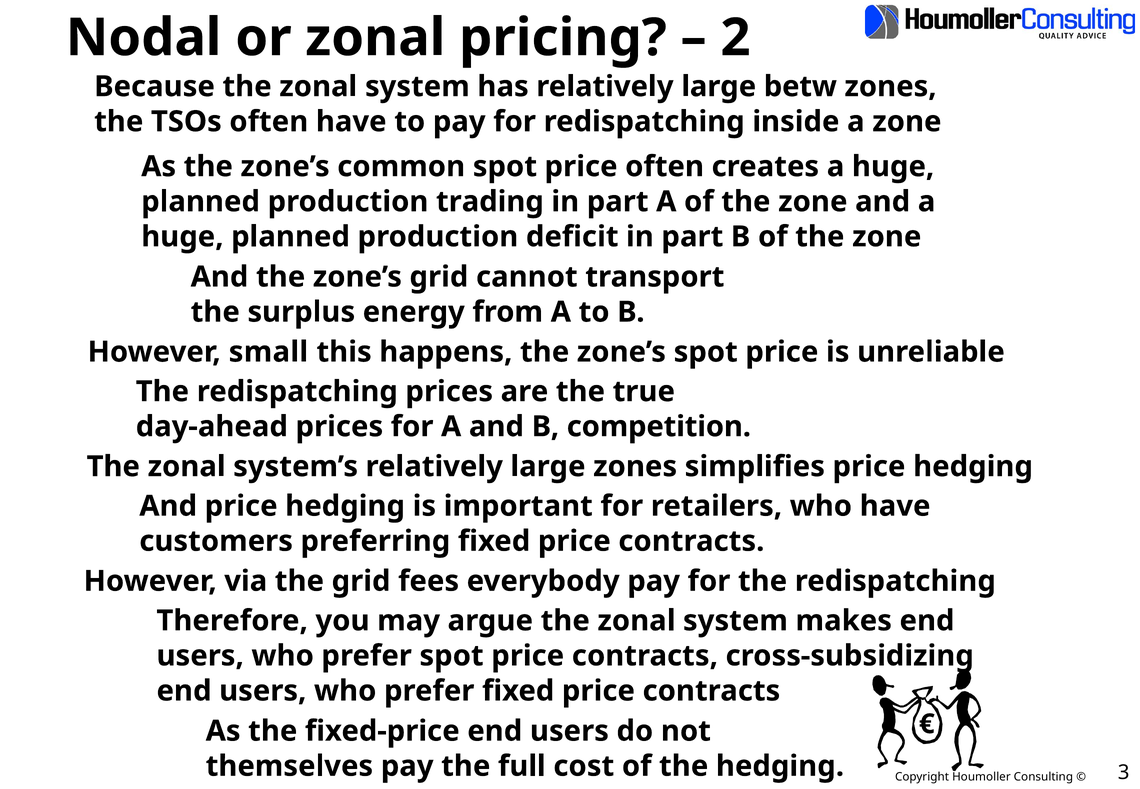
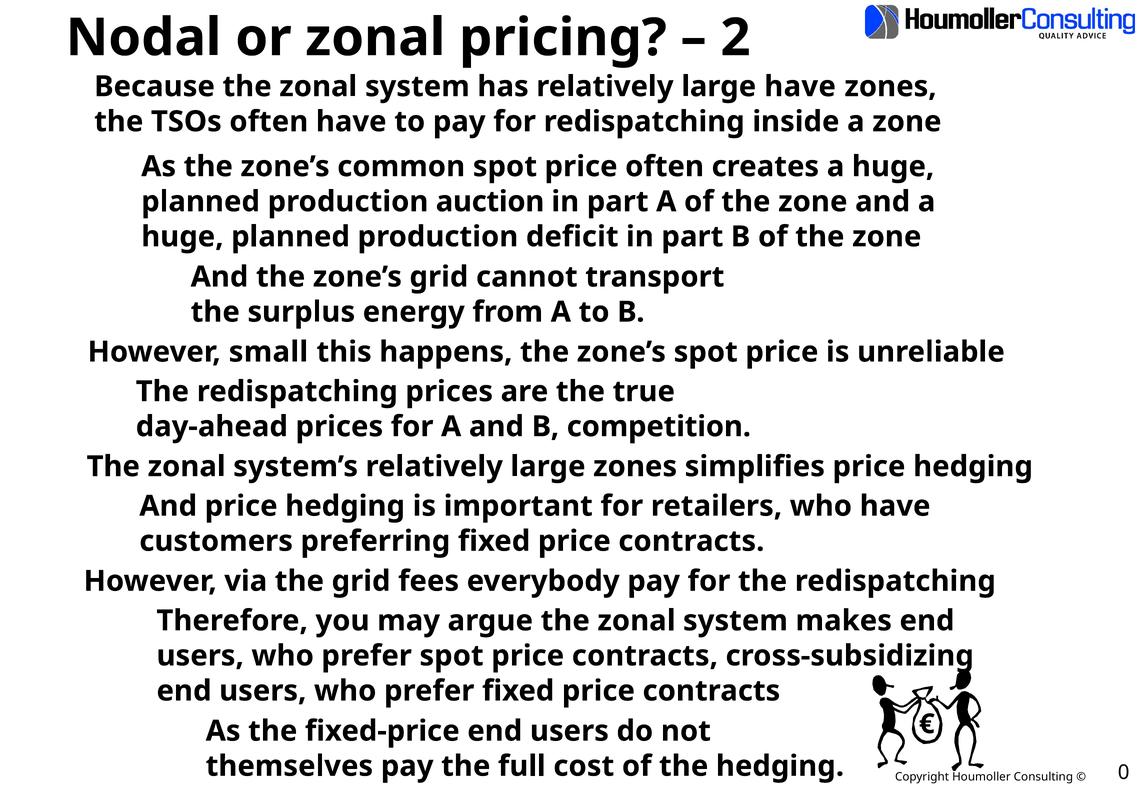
large betw: betw -> have
trading: trading -> auction
3: 3 -> 0
